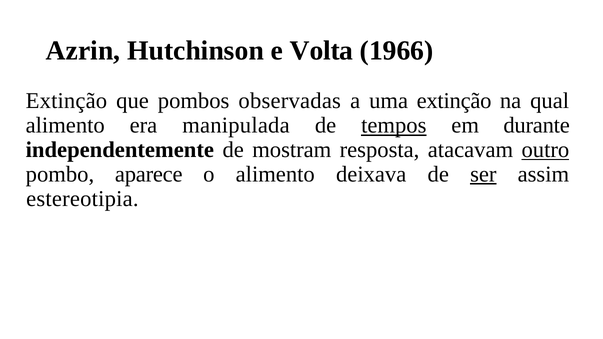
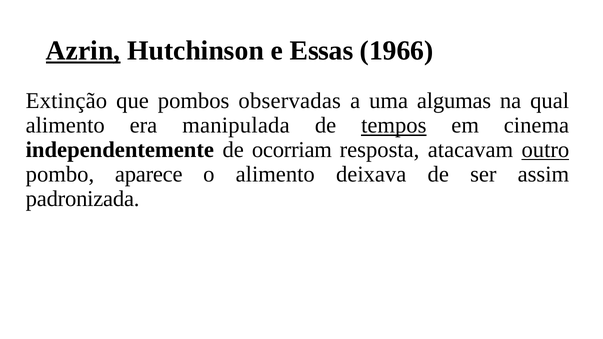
Azrin underline: none -> present
Volta: Volta -> Essas
uma extinção: extinção -> algumas
durante: durante -> cinema
mostram: mostram -> ocorriam
ser underline: present -> none
estereotipia: estereotipia -> padronizada
